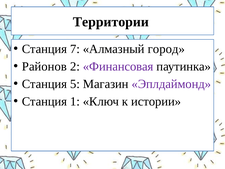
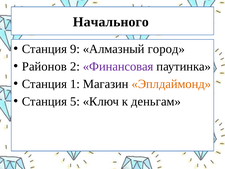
Территории: Территории -> Начального
7: 7 -> 9
5: 5 -> 1
Эплдаймонд colour: purple -> orange
1: 1 -> 5
истории: истории -> деньгам
